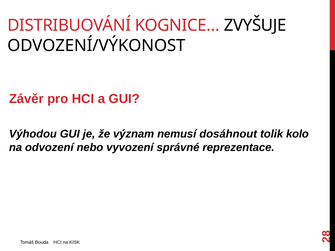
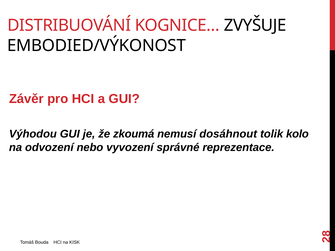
ODVOZENÍ/VÝKONOST: ODVOZENÍ/VÝKONOST -> EMBODIED/VÝKONOST
význam: význam -> zkoumá
